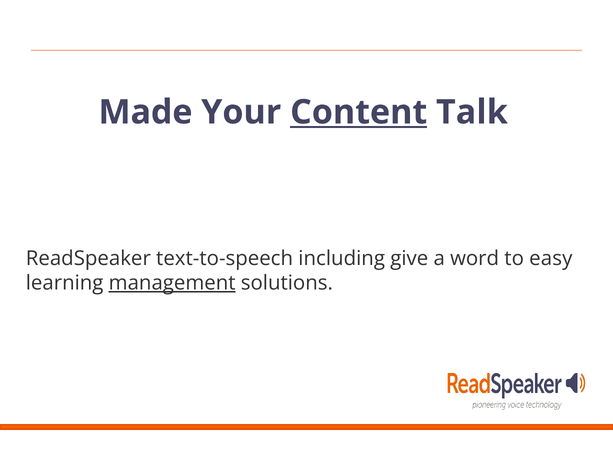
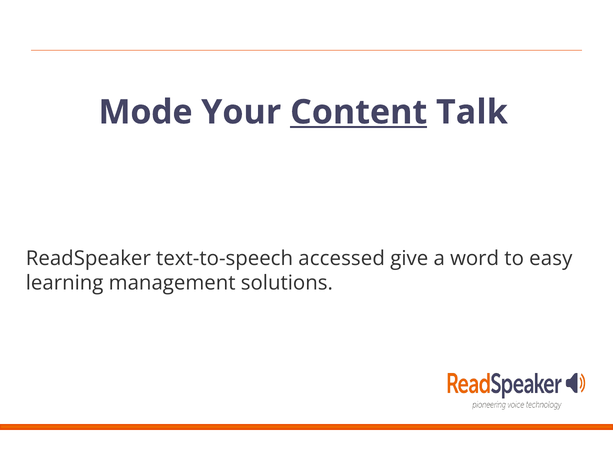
Made: Made -> Mode
including: including -> accessed
management underline: present -> none
